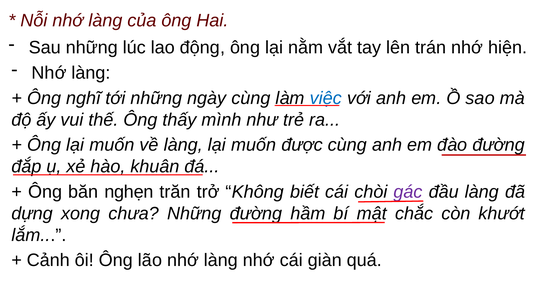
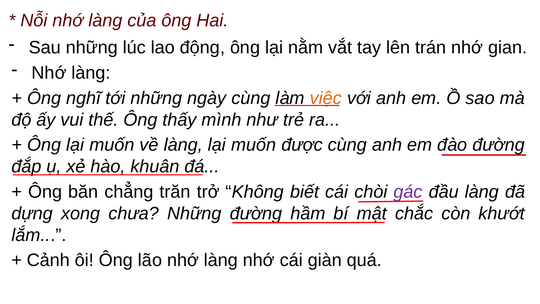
hiện: hiện -> gian
việc colour: blue -> orange
nghẹn: nghẹn -> chẳng
